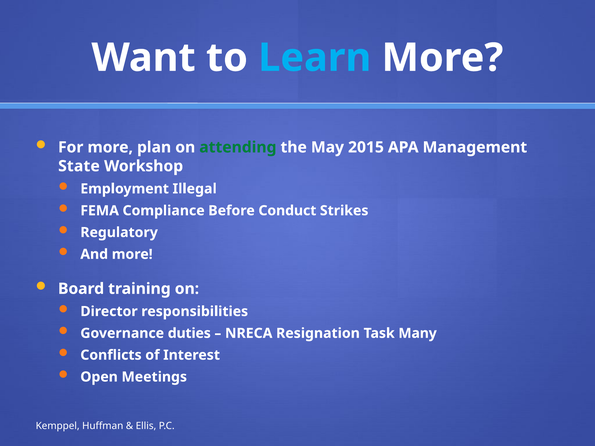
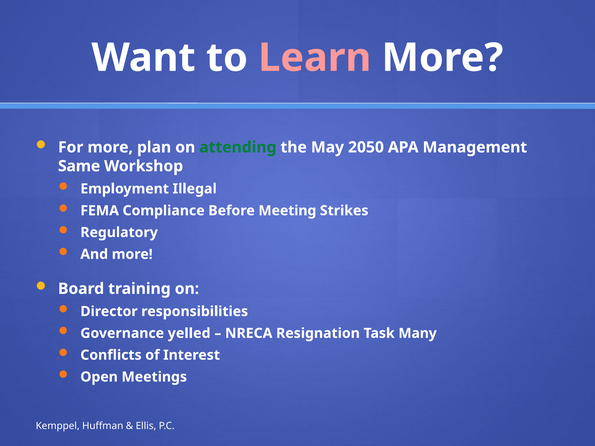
Learn colour: light blue -> pink
2015: 2015 -> 2050
State: State -> Same
Conduct: Conduct -> Meeting
duties: duties -> yelled
